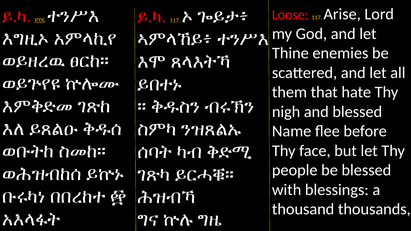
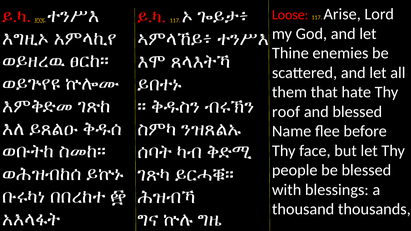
nigh: nigh -> roof
